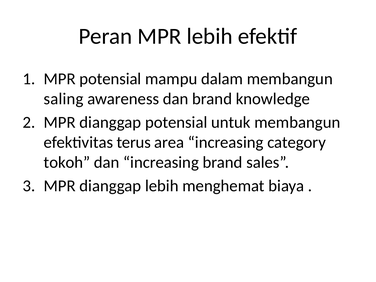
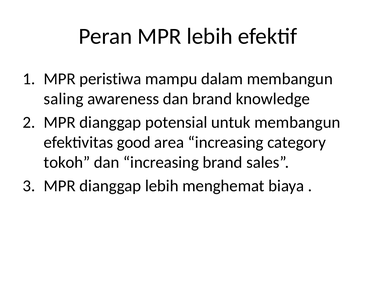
MPR potensial: potensial -> peristiwa
terus: terus -> good
